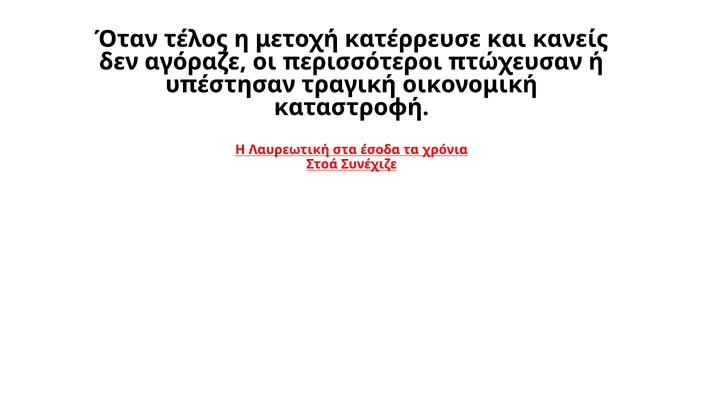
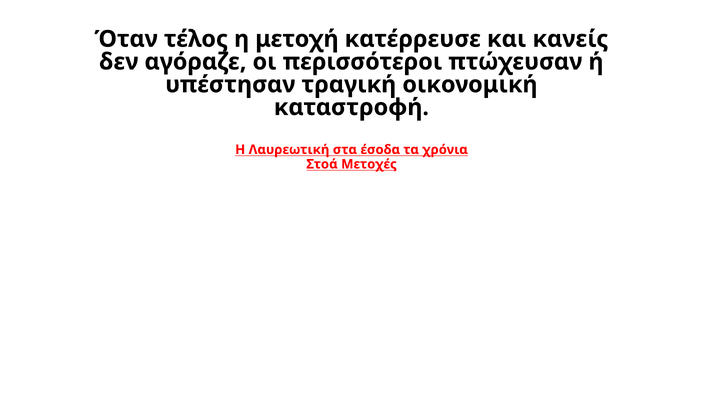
Συνέχιζε: Συνέχιζε -> Μετοχές
